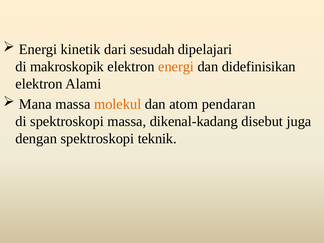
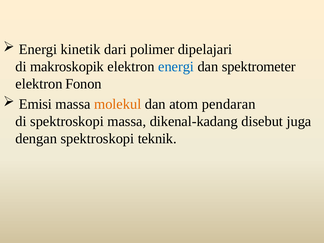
sesudah: sesudah -> polimer
energi at (176, 67) colour: orange -> blue
didefinisikan: didefinisikan -> spektrometer
Alami: Alami -> Fonon
Mana: Mana -> Emisi
